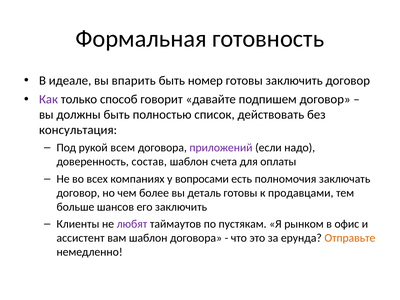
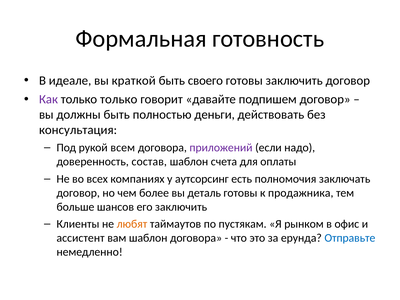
впарить: впарить -> краткой
номер: номер -> своего
только способ: способ -> только
список: список -> деньги
вопросами: вопросами -> аутсорсинг
продавцами: продавцами -> продажника
любят colour: purple -> orange
Отправьте colour: orange -> blue
